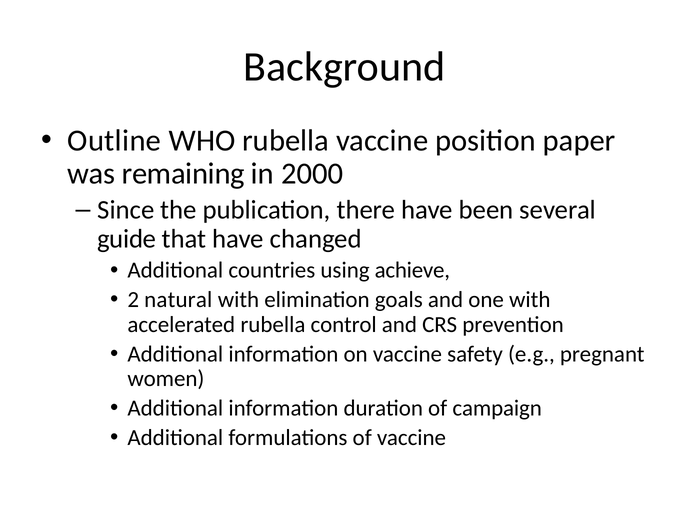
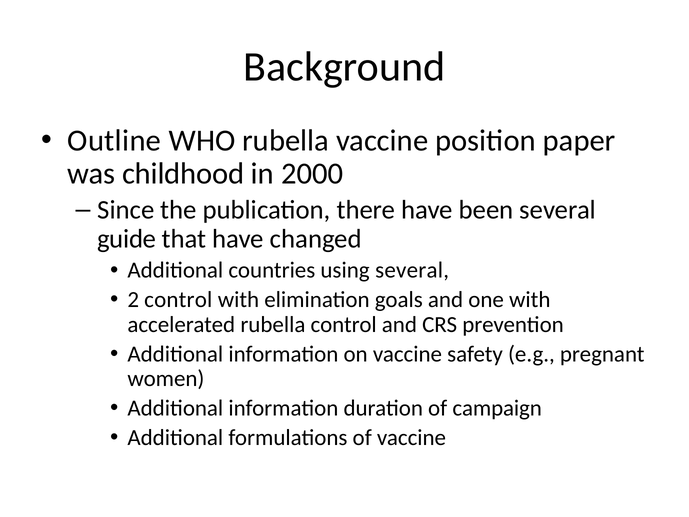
remaining: remaining -> childhood
using achieve: achieve -> several
2 natural: natural -> control
